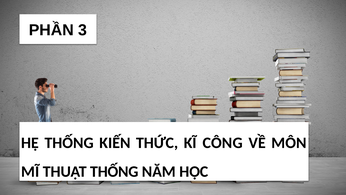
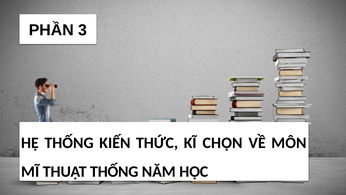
CÔNG: CÔNG -> CHỌN
